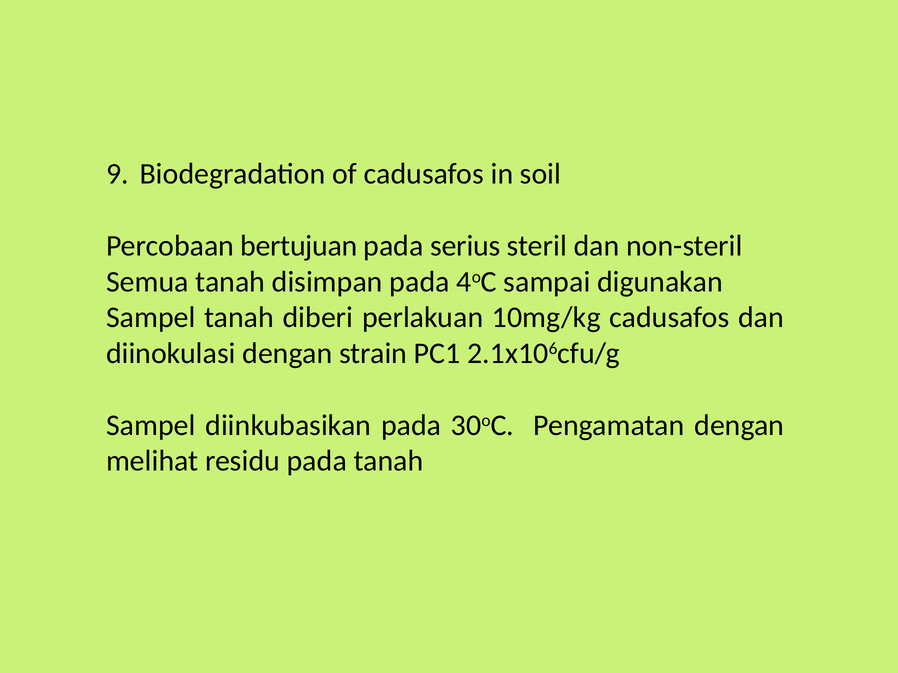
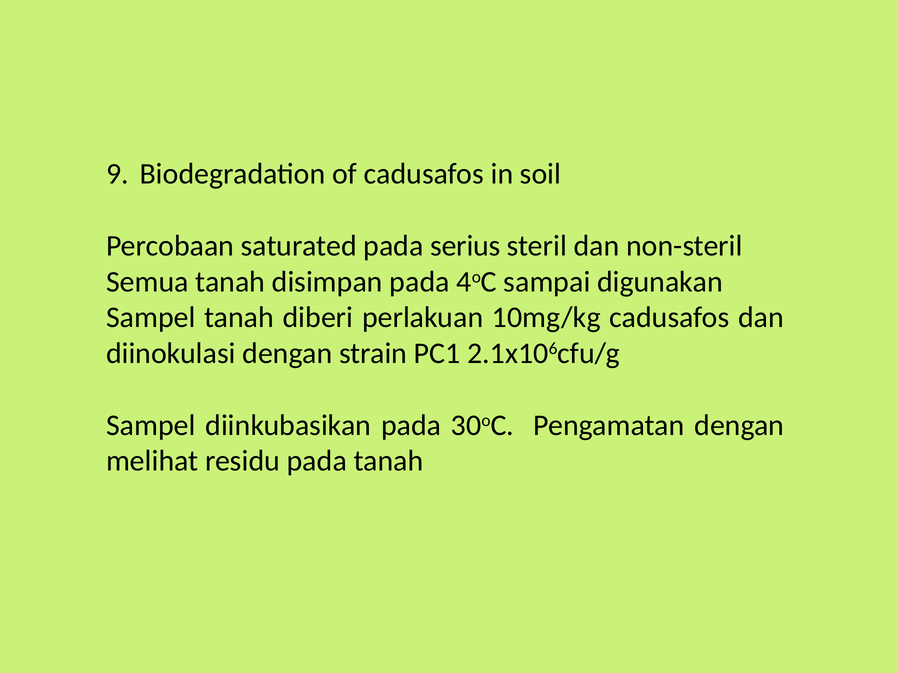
bertujuan: bertujuan -> saturated
